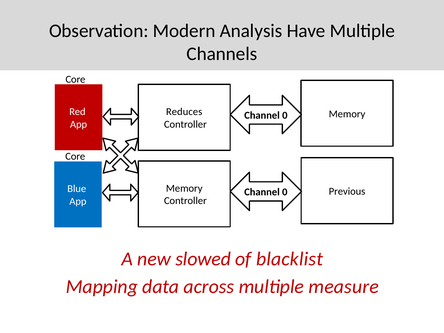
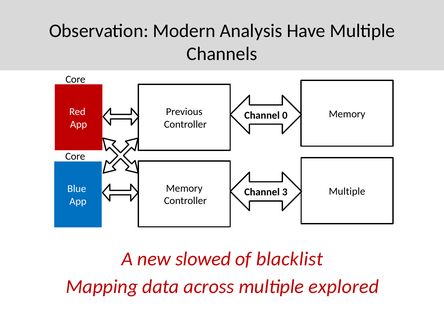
Reduces: Reduces -> Previous
Previous at (347, 191): Previous -> Multiple
0 at (285, 192): 0 -> 3
measure: measure -> explored
